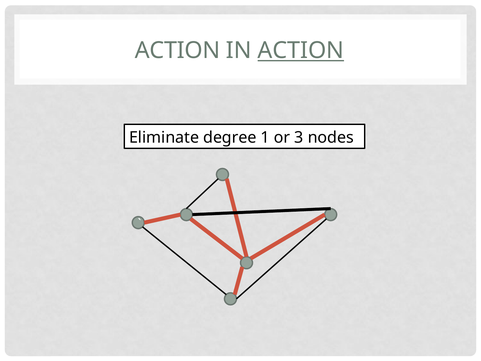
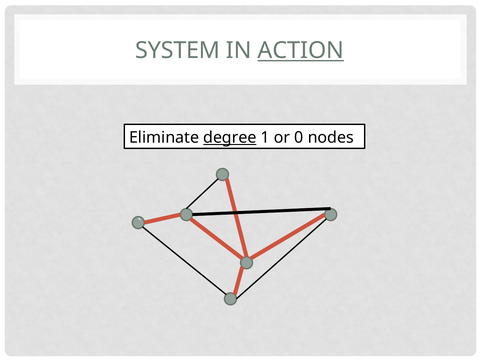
ACTION at (178, 50): ACTION -> SYSTEM
degree underline: none -> present
3: 3 -> 0
